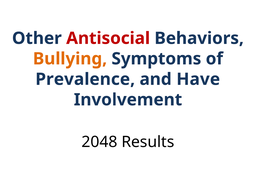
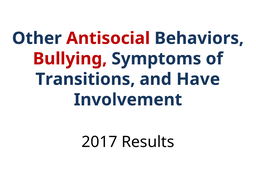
Bullying colour: orange -> red
Prevalence: Prevalence -> Transitions
2048: 2048 -> 2017
